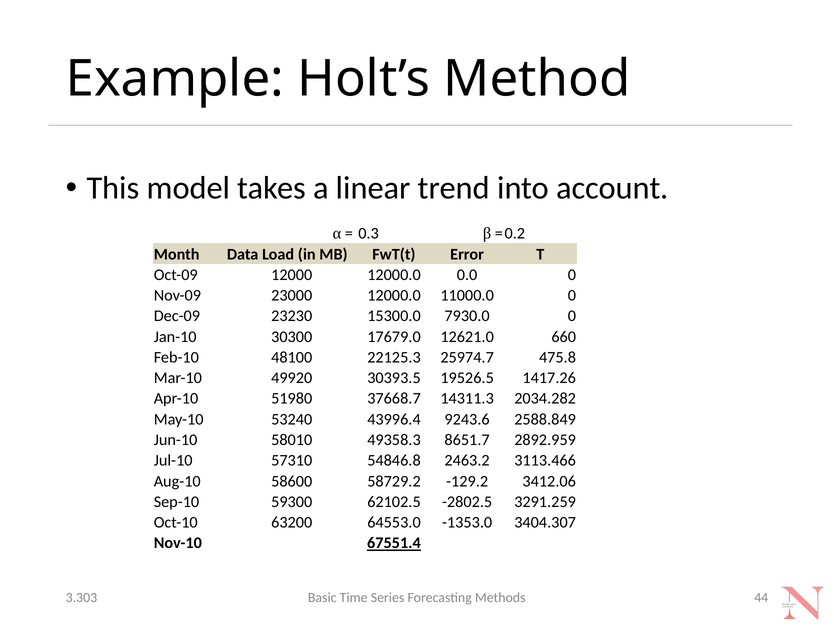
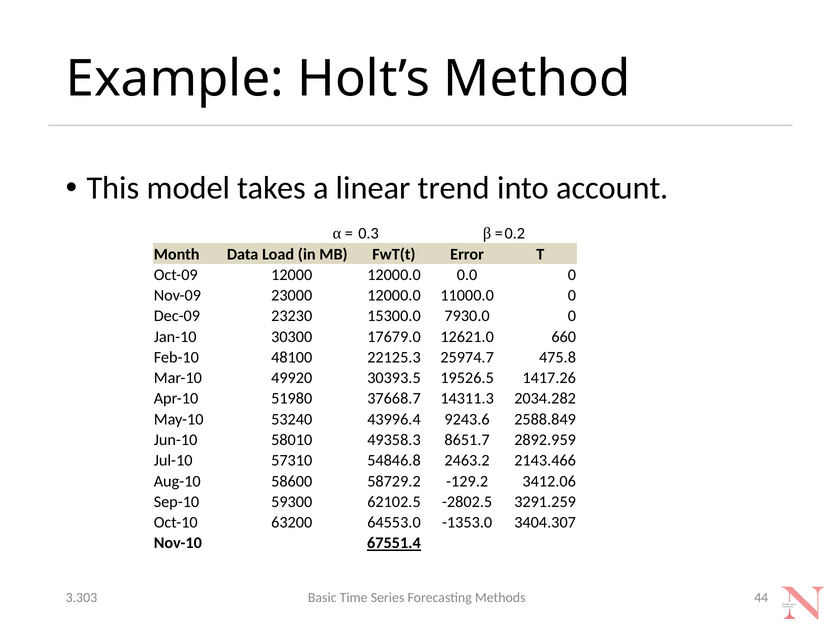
3113.466: 3113.466 -> 2143.466
